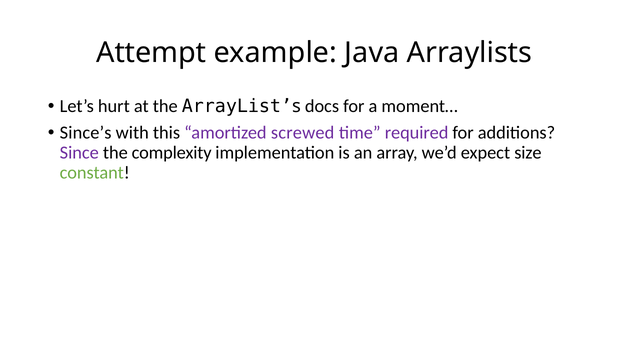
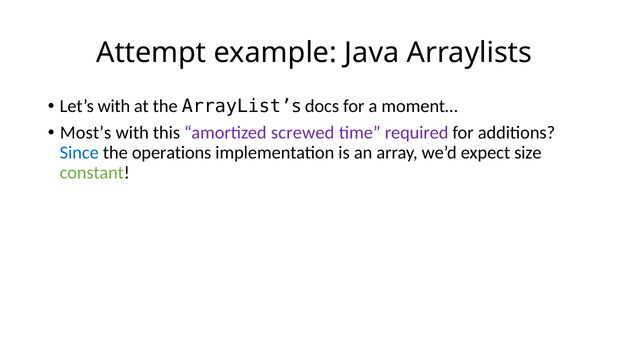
Let’s hurt: hurt -> with
Since’s: Since’s -> Most’s
Since colour: purple -> blue
complexity: complexity -> operations
